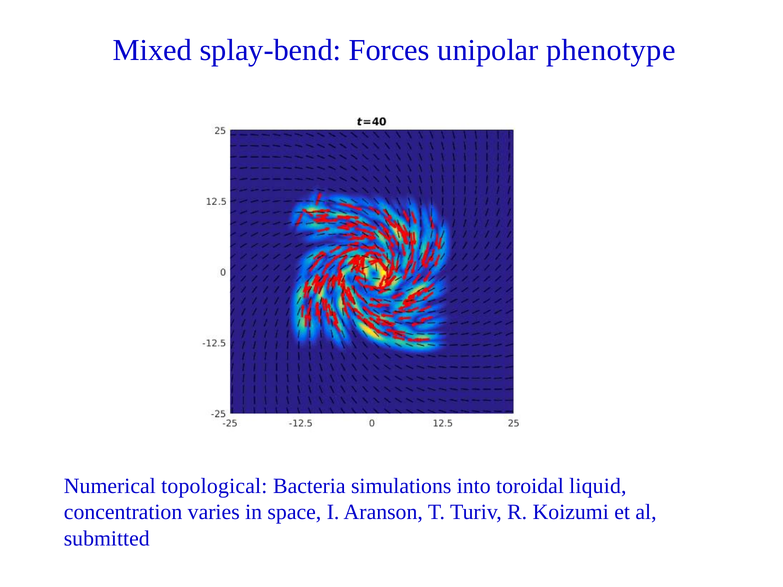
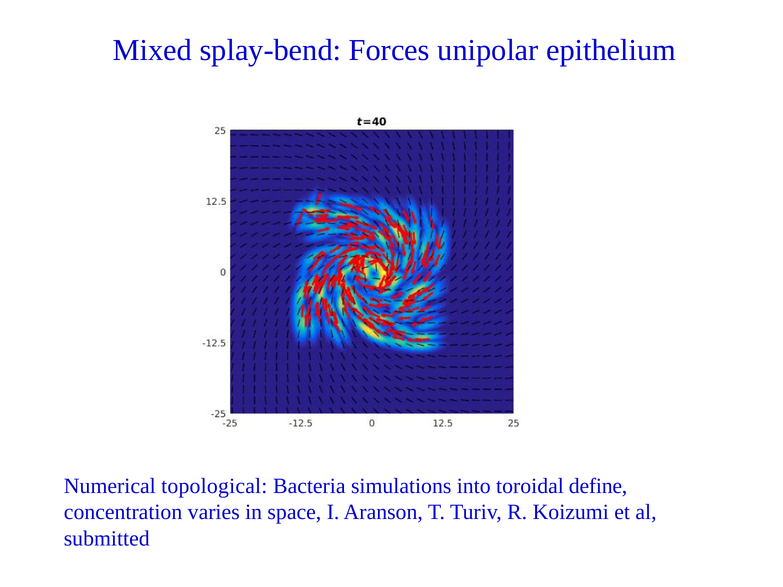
phenotype: phenotype -> epithelium
liquid: liquid -> define
